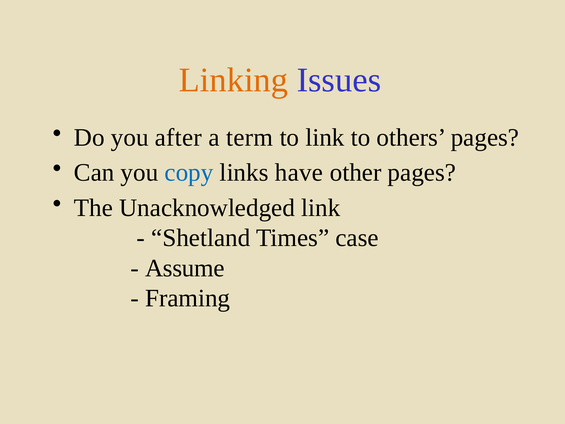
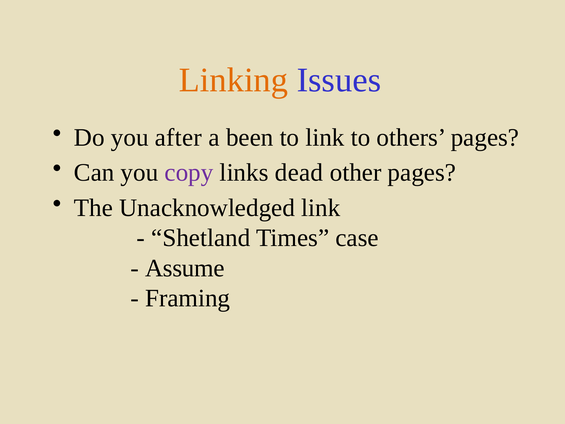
term: term -> been
copy colour: blue -> purple
have: have -> dead
